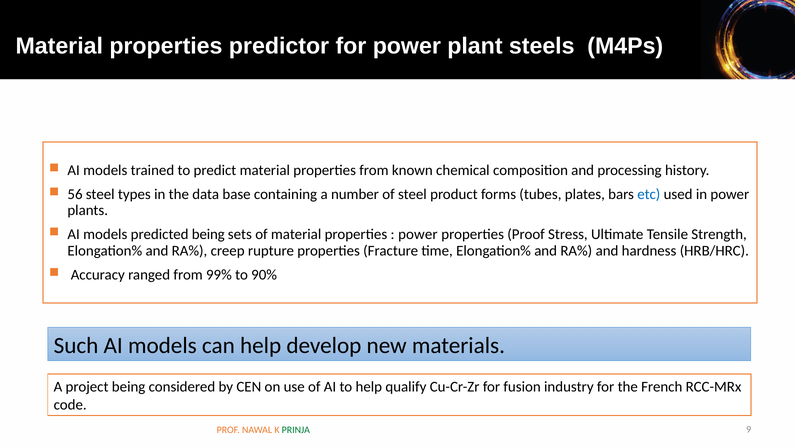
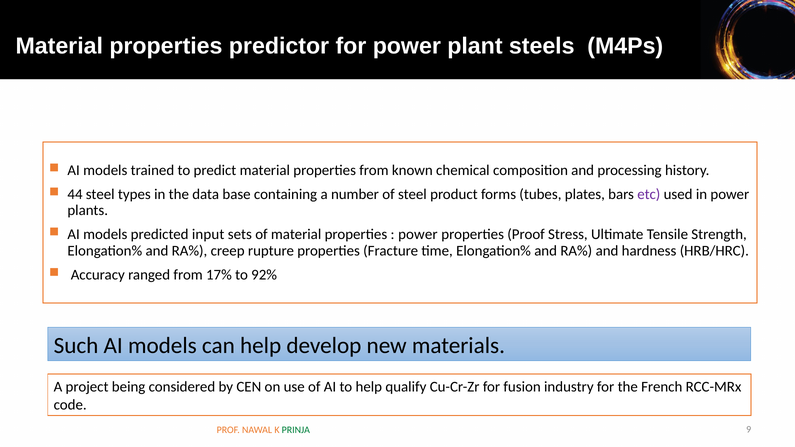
56: 56 -> 44
etc colour: blue -> purple
predicted being: being -> input
99%: 99% -> 17%
90%: 90% -> 92%
